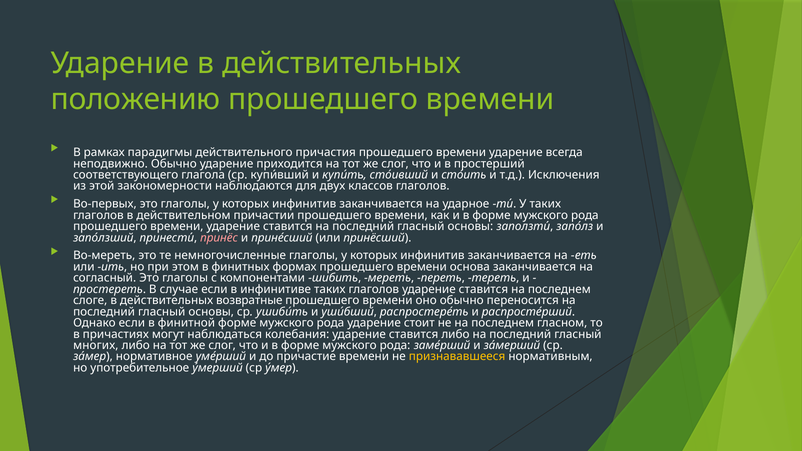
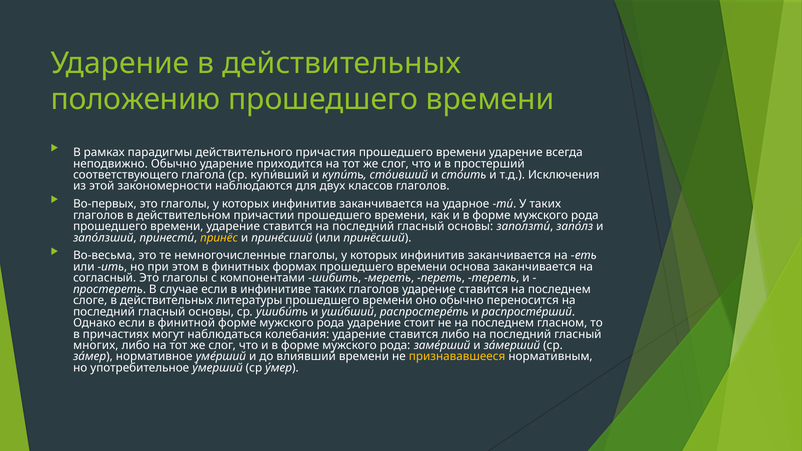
принёс colour: pink -> yellow
Во-мереть: Во-мереть -> Во-весьма
возвратные: возвратные -> литературы
причастие: причастие -> влиявший
